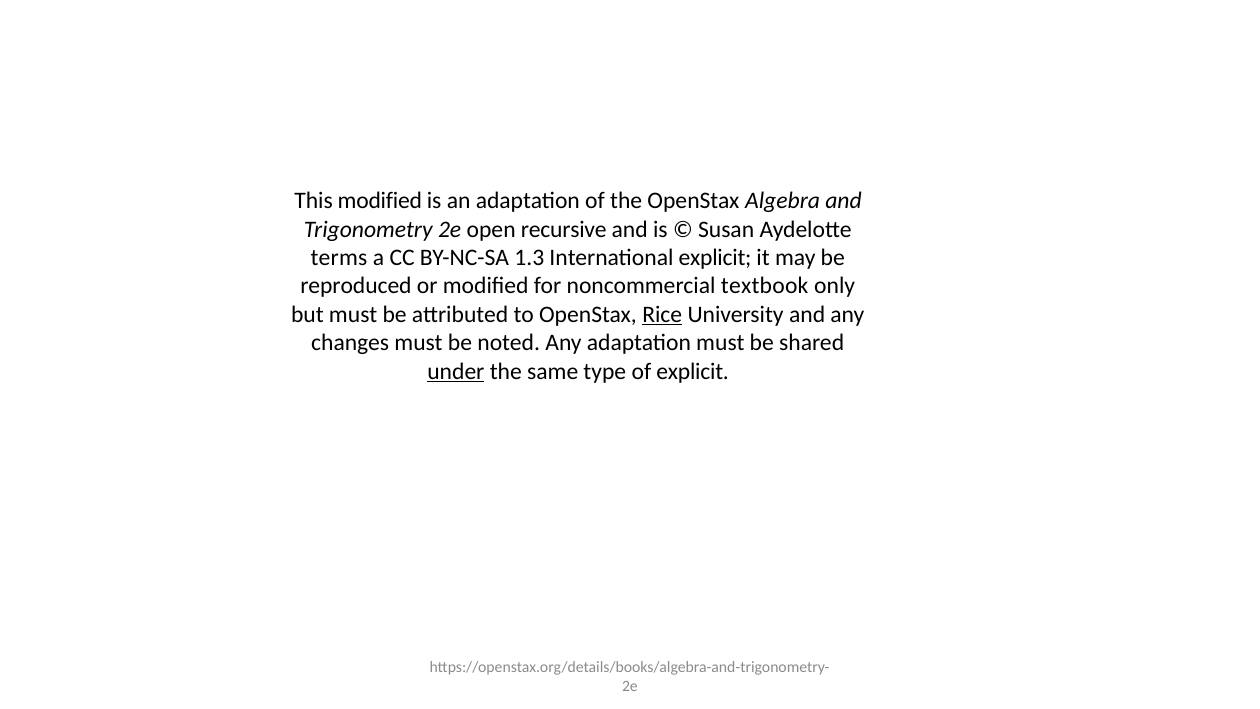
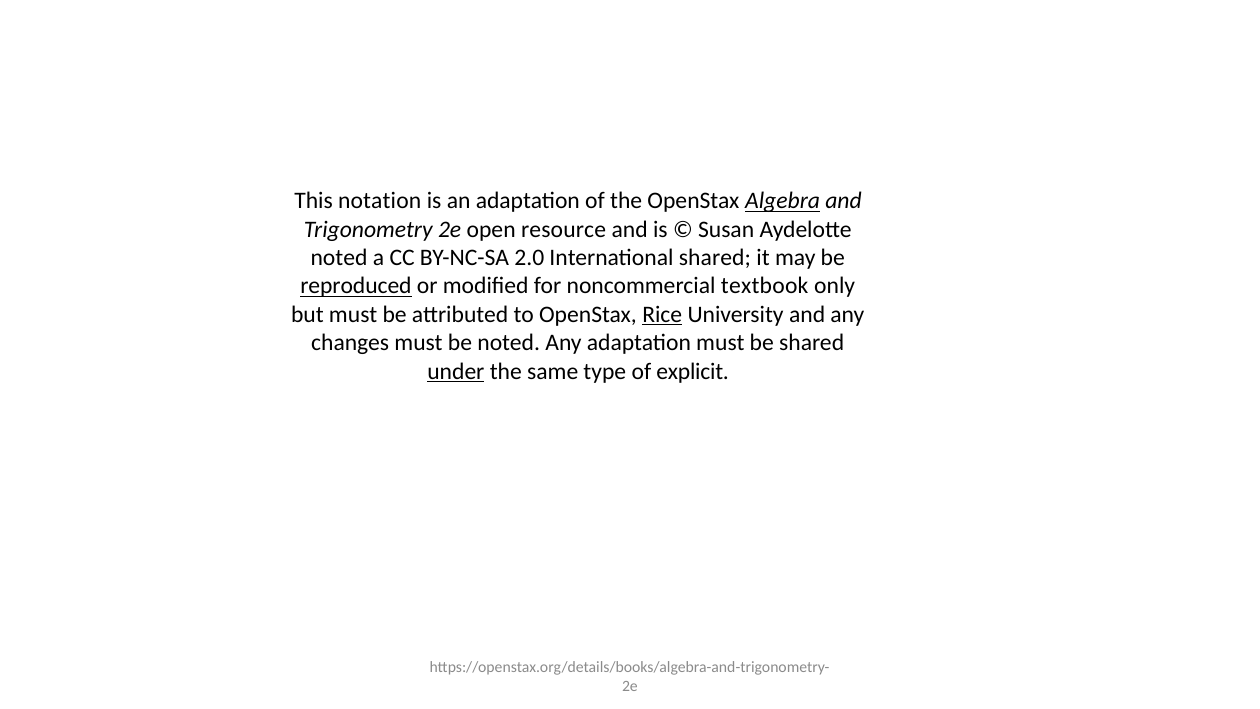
This modified: modified -> notation
Algebra underline: none -> present
recursive: recursive -> resource
terms at (339, 258): terms -> noted
1.3: 1.3 -> 2.0
International explicit: explicit -> shared
reproduced underline: none -> present
